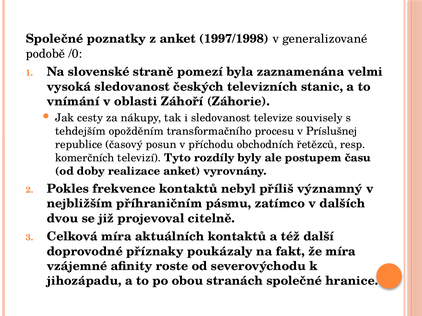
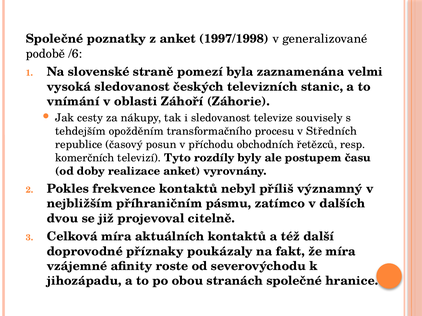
/0: /0 -> /6
Príslušnej: Príslušnej -> Středních
